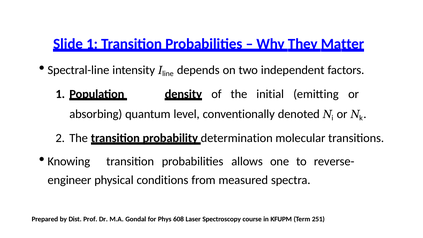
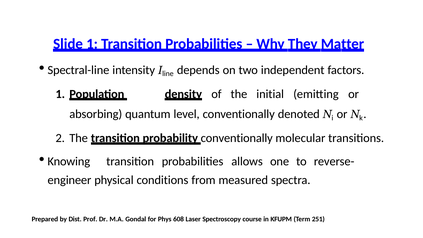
probability determination: determination -> conventionally
